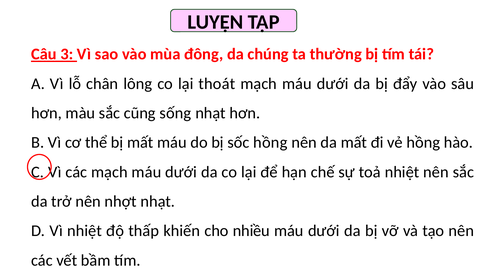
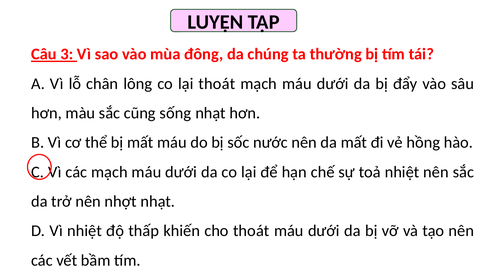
sốc hồng: hồng -> nước
cho nhiều: nhiều -> thoát
